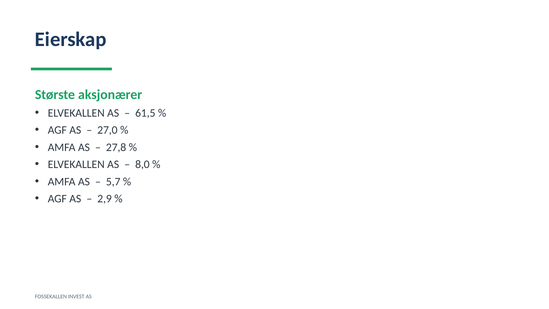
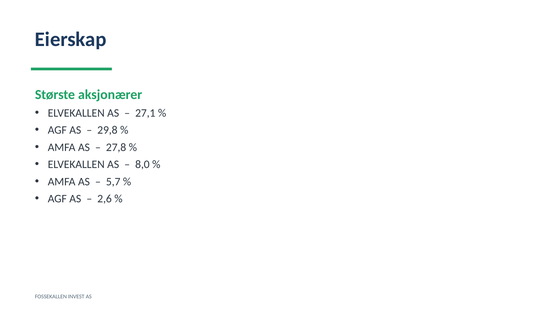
61,5: 61,5 -> 27,1
27,0: 27,0 -> 29,8
2,9: 2,9 -> 2,6
